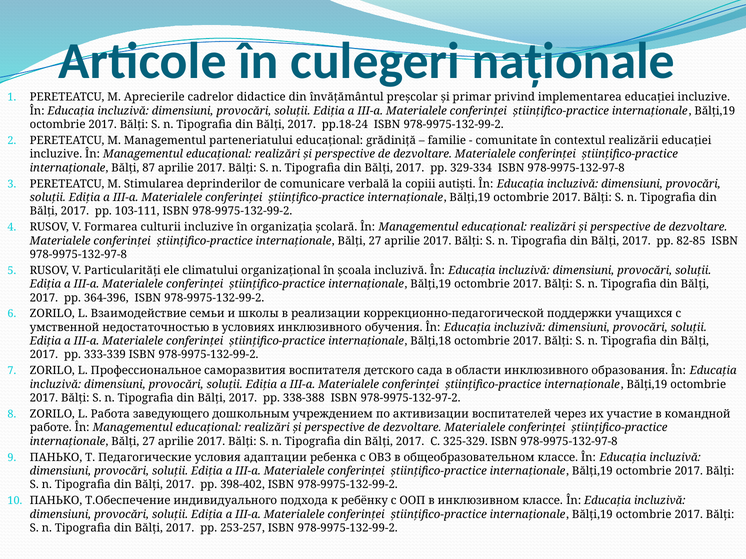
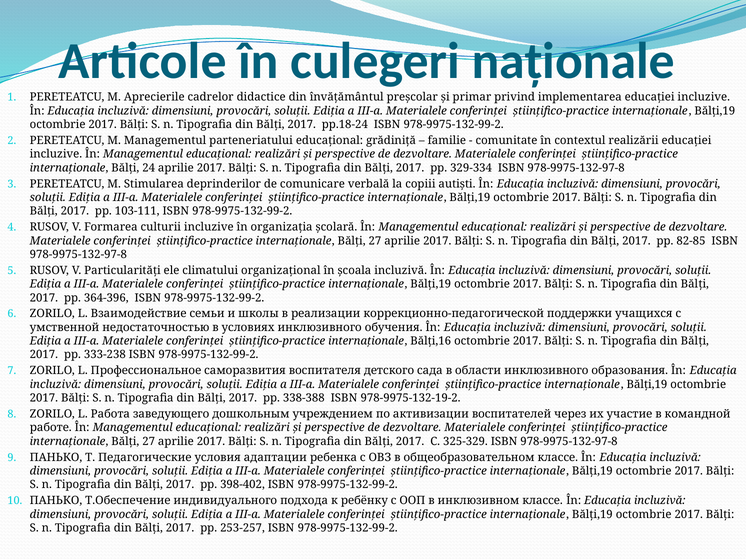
87: 87 -> 24
Bălți,18: Bălți,18 -> Bălți,16
333-339: 333-339 -> 333-238
978-9975-132-97-2: 978-9975-132-97-2 -> 978-9975-132-19-2
